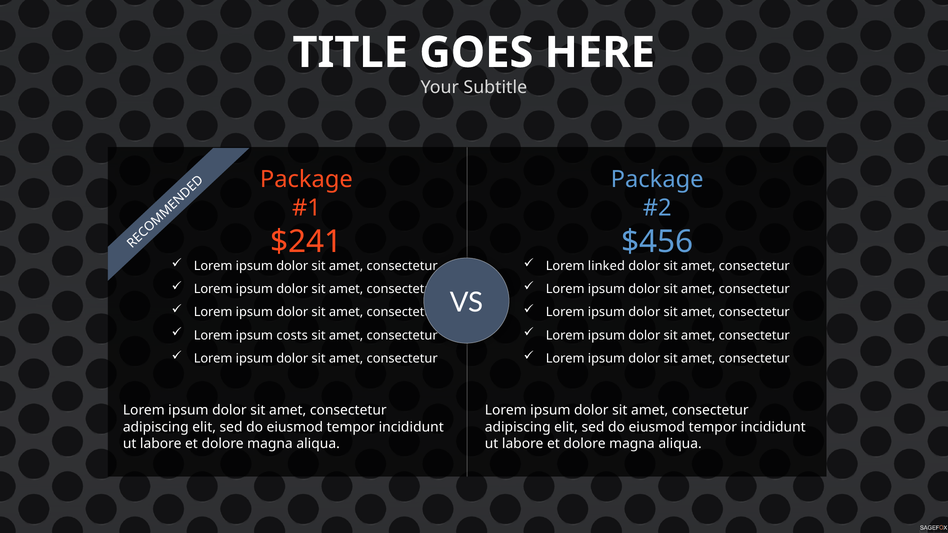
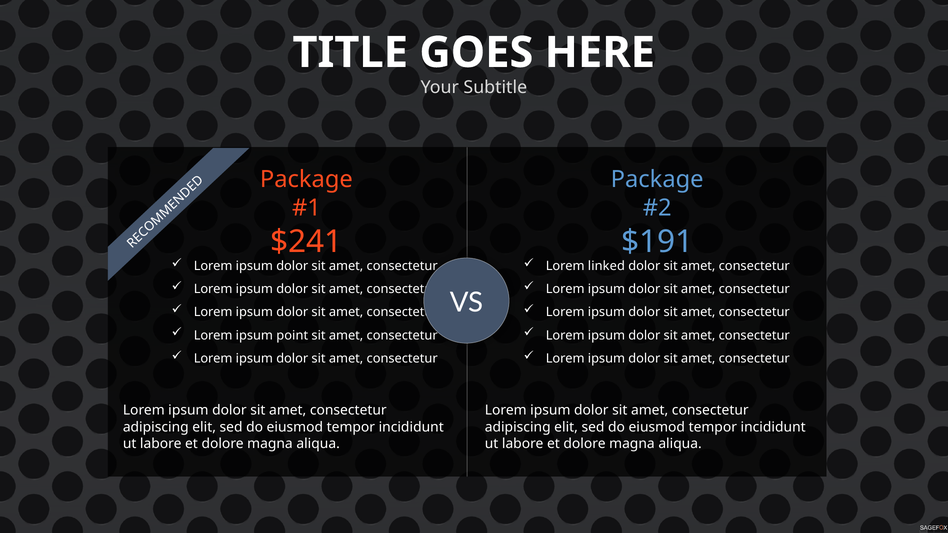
$456: $456 -> $191
costs: costs -> point
